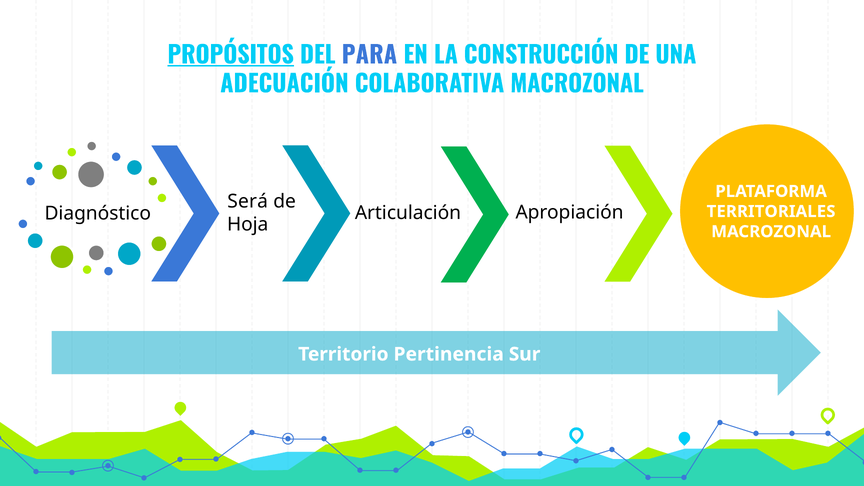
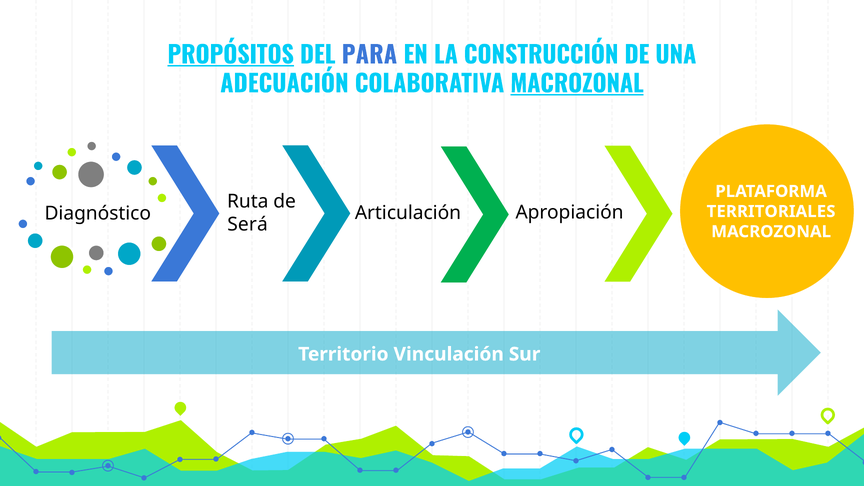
MACROZONAL at (577, 84) underline: none -> present
Será: Será -> Ruta
Hoja: Hoja -> Será
Pertinencia: Pertinencia -> Vinculación
